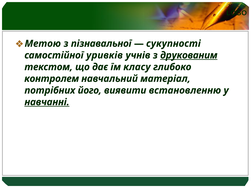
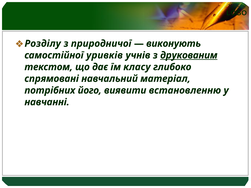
Метою: Метою -> Розділу
пізнавальної: пізнавальної -> природничої
сукупності: сукупності -> виконують
контролем: контролем -> спрямовані
навчанні underline: present -> none
